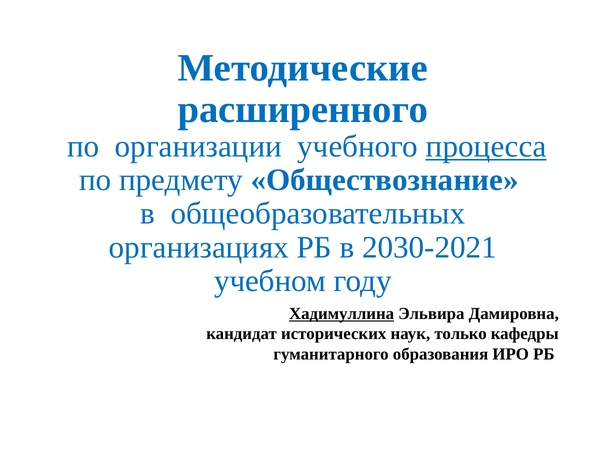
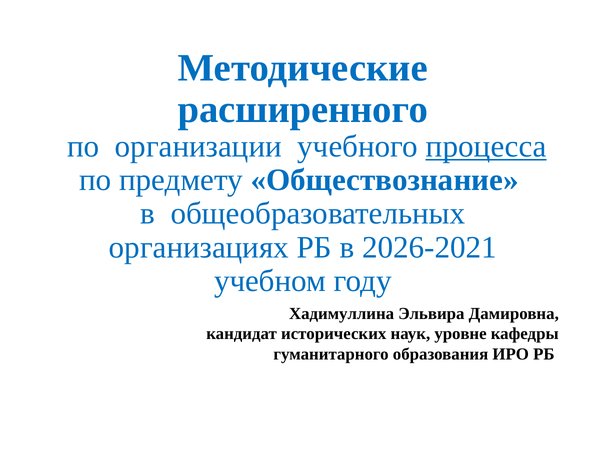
2030-2021: 2030-2021 -> 2026-2021
Хадимуллина underline: present -> none
только: только -> уровне
